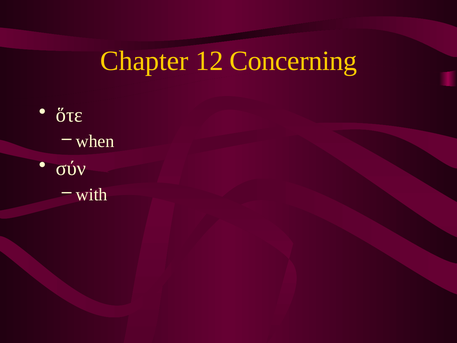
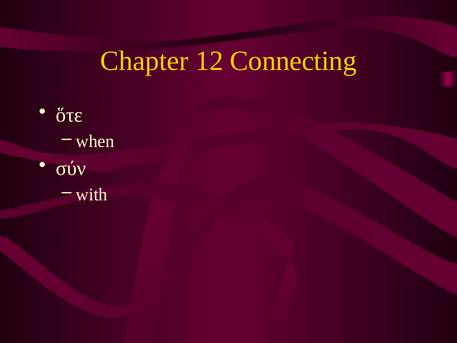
Concerning: Concerning -> Connecting
